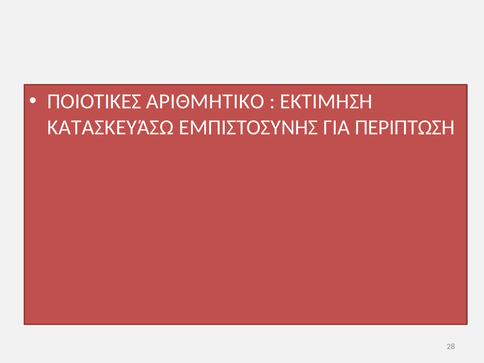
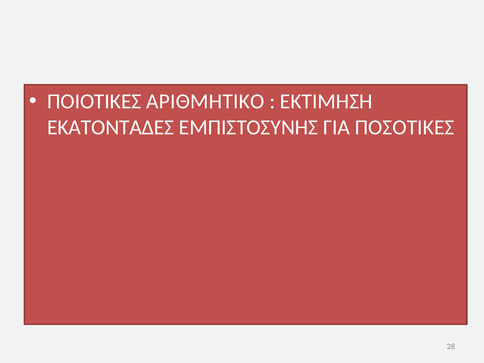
ΚΑΤΑΣΚΕΥΆΣΩ: ΚΑΤΑΣΚΕΥΆΣΩ -> ΕΚΑΤΟΝΤΑΔΕΣ
ΠΕΡΙΠΤΩΣΗ: ΠΕΡΙΠΤΩΣΗ -> ΠΟΣΟΤΙΚΕΣ
